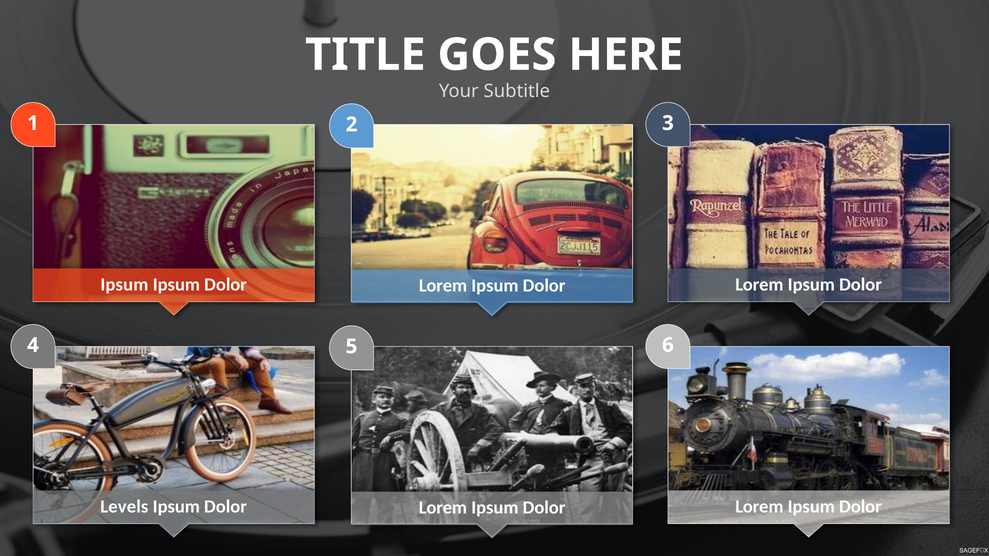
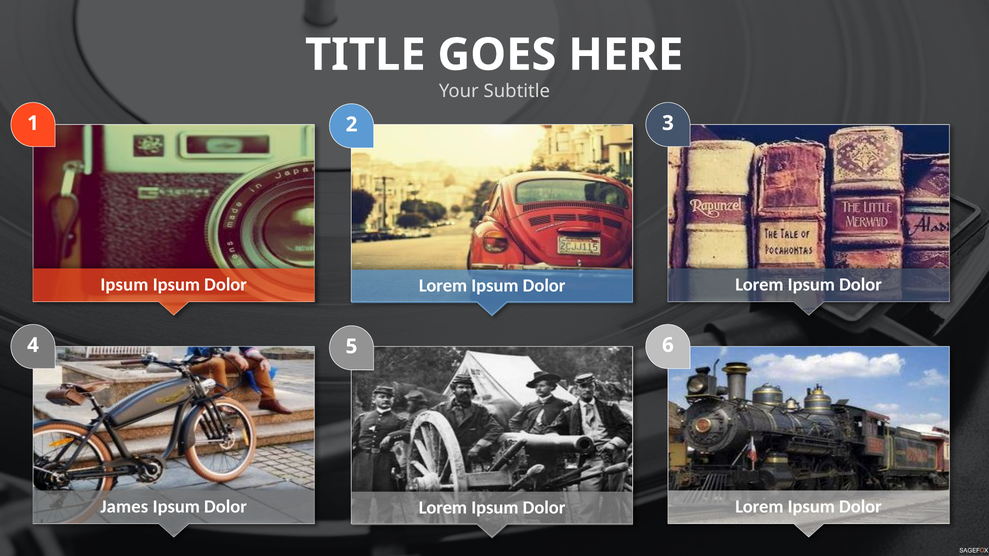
Levels: Levels -> James
